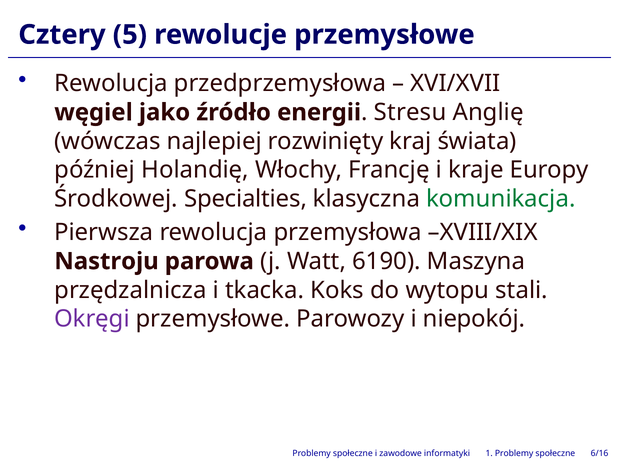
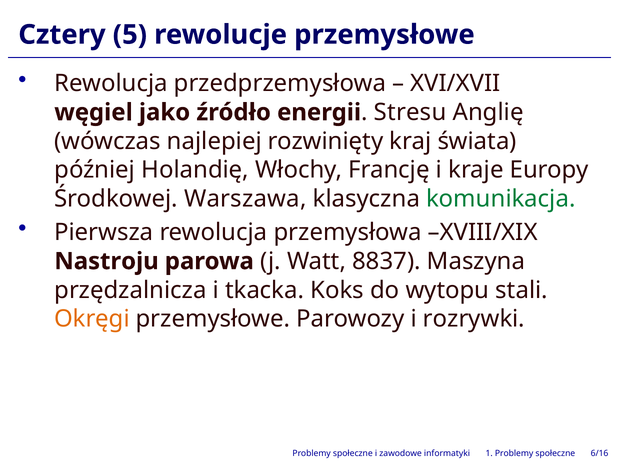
Specialties: Specialties -> Warszawa
6190: 6190 -> 8837
Okręgi colour: purple -> orange
niepokój: niepokój -> rozrywki
